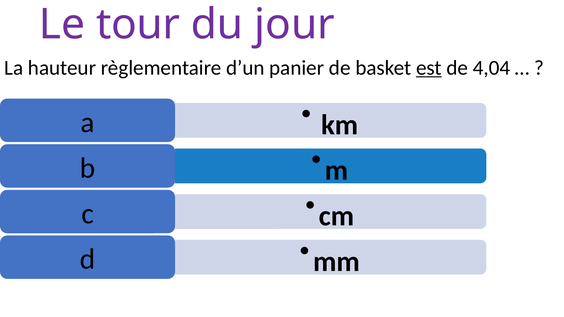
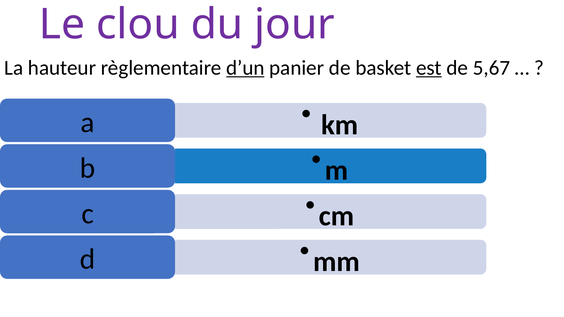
tour: tour -> clou
d’un underline: none -> present
4,04: 4,04 -> 5,67
